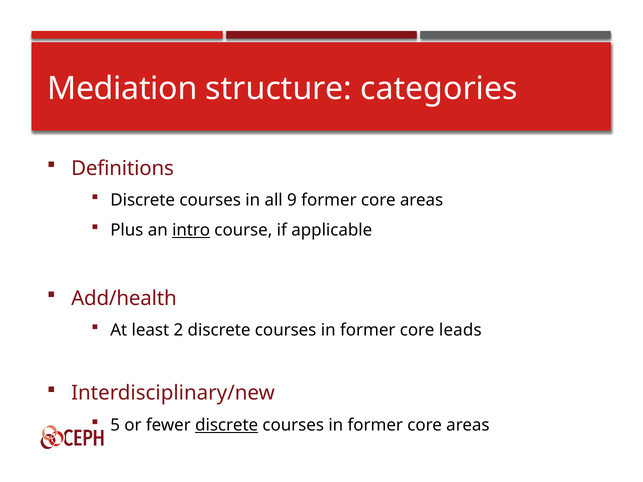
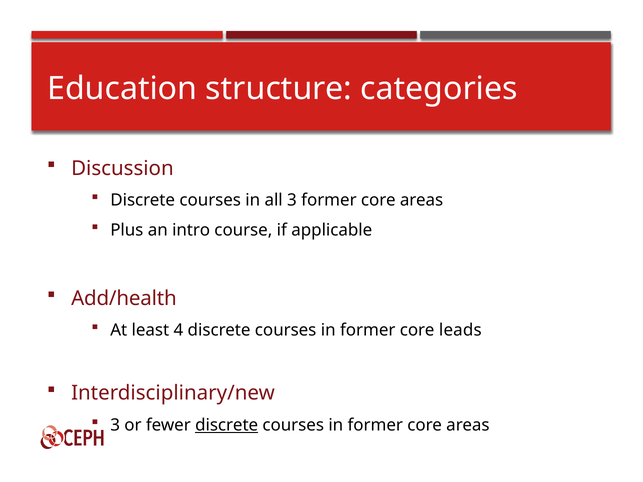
Mediation: Mediation -> Education
Definitions: Definitions -> Discussion
all 9: 9 -> 3
intro underline: present -> none
2: 2 -> 4
5 at (115, 425): 5 -> 3
